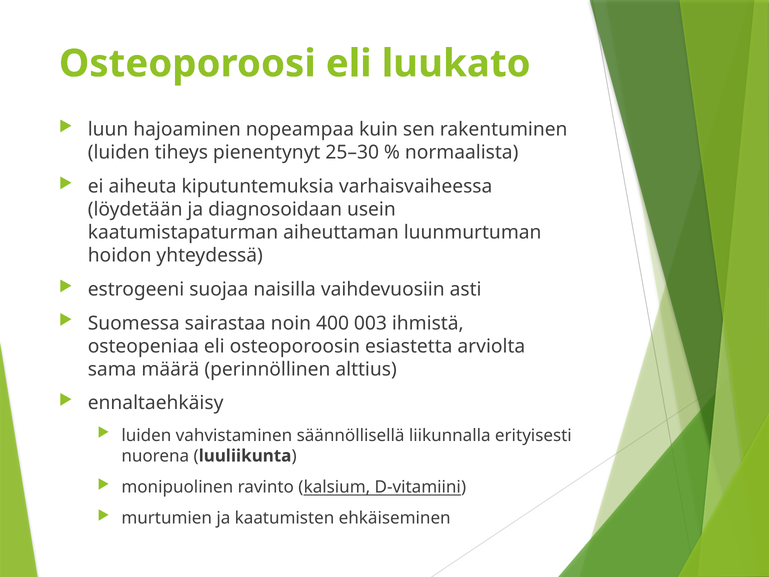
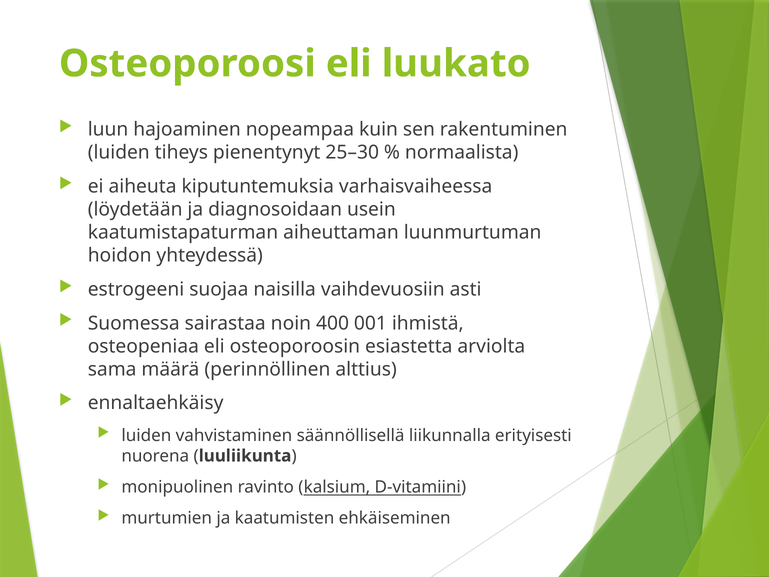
003: 003 -> 001
